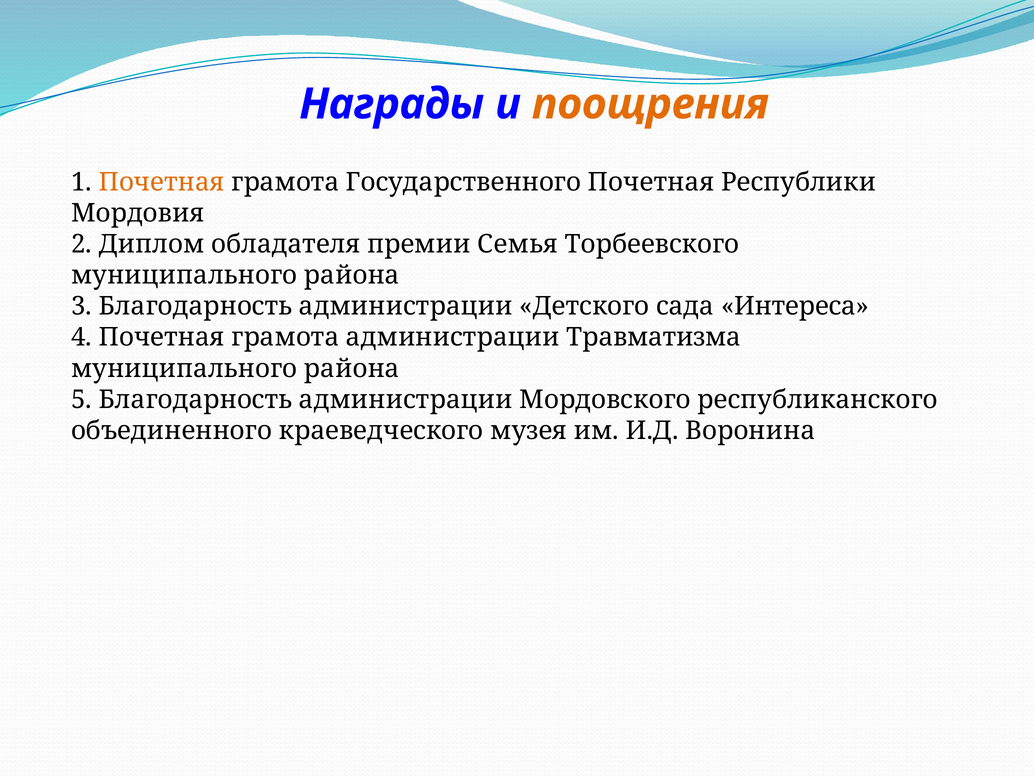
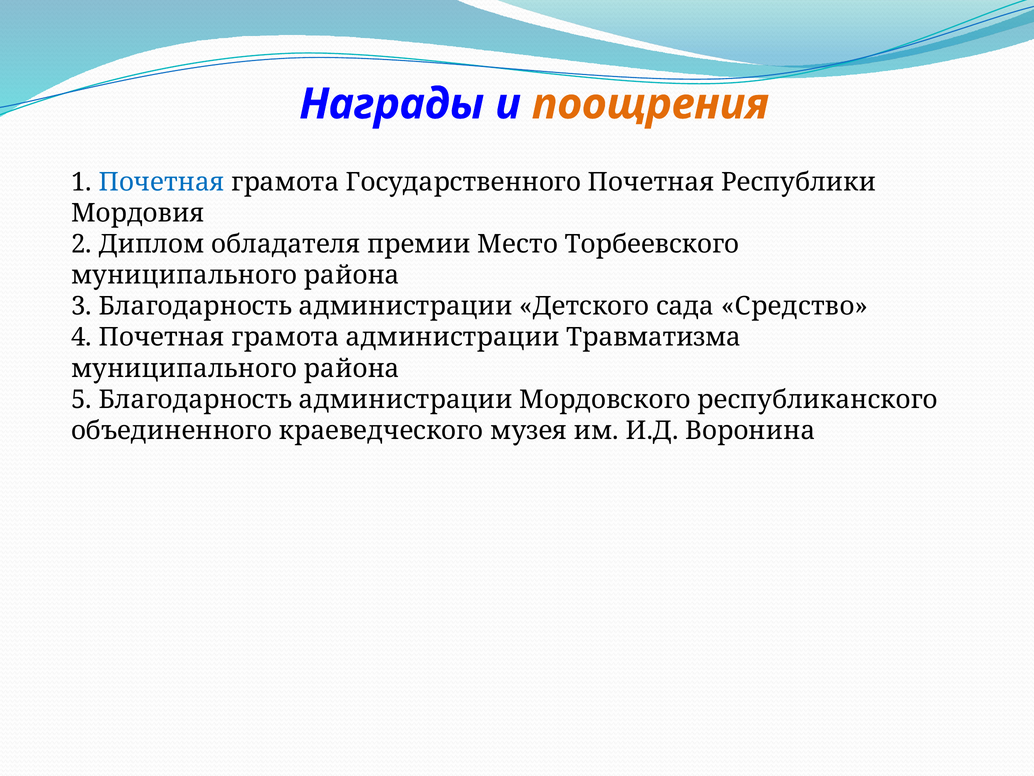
Почетная at (162, 182) colour: orange -> blue
Семья: Семья -> Место
Интереса: Интереса -> Средство
